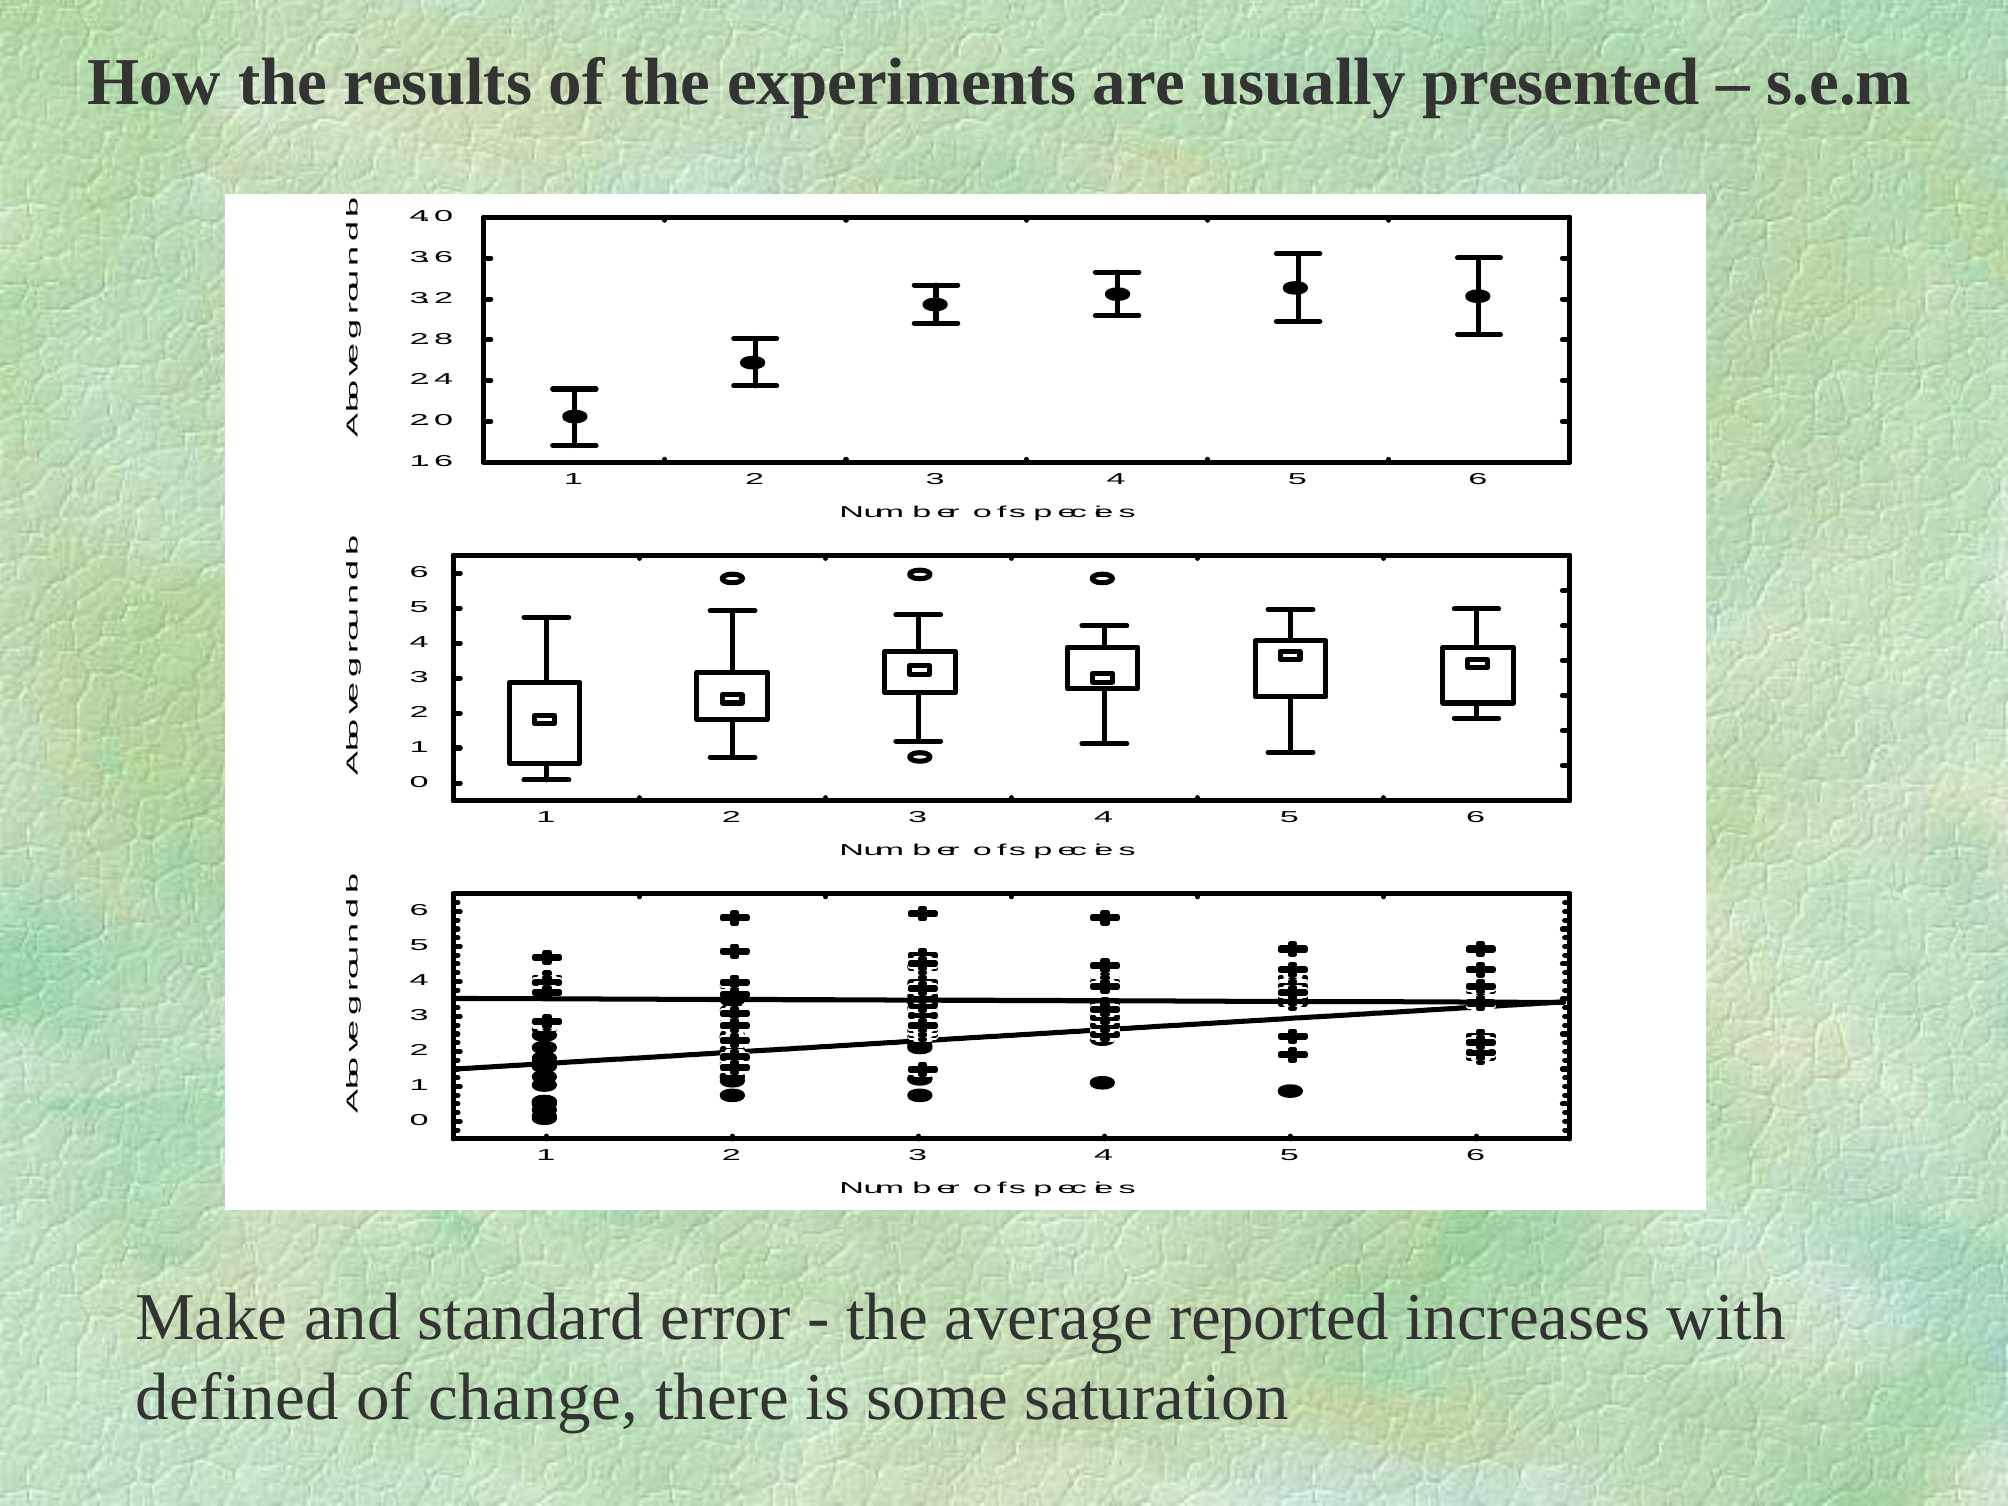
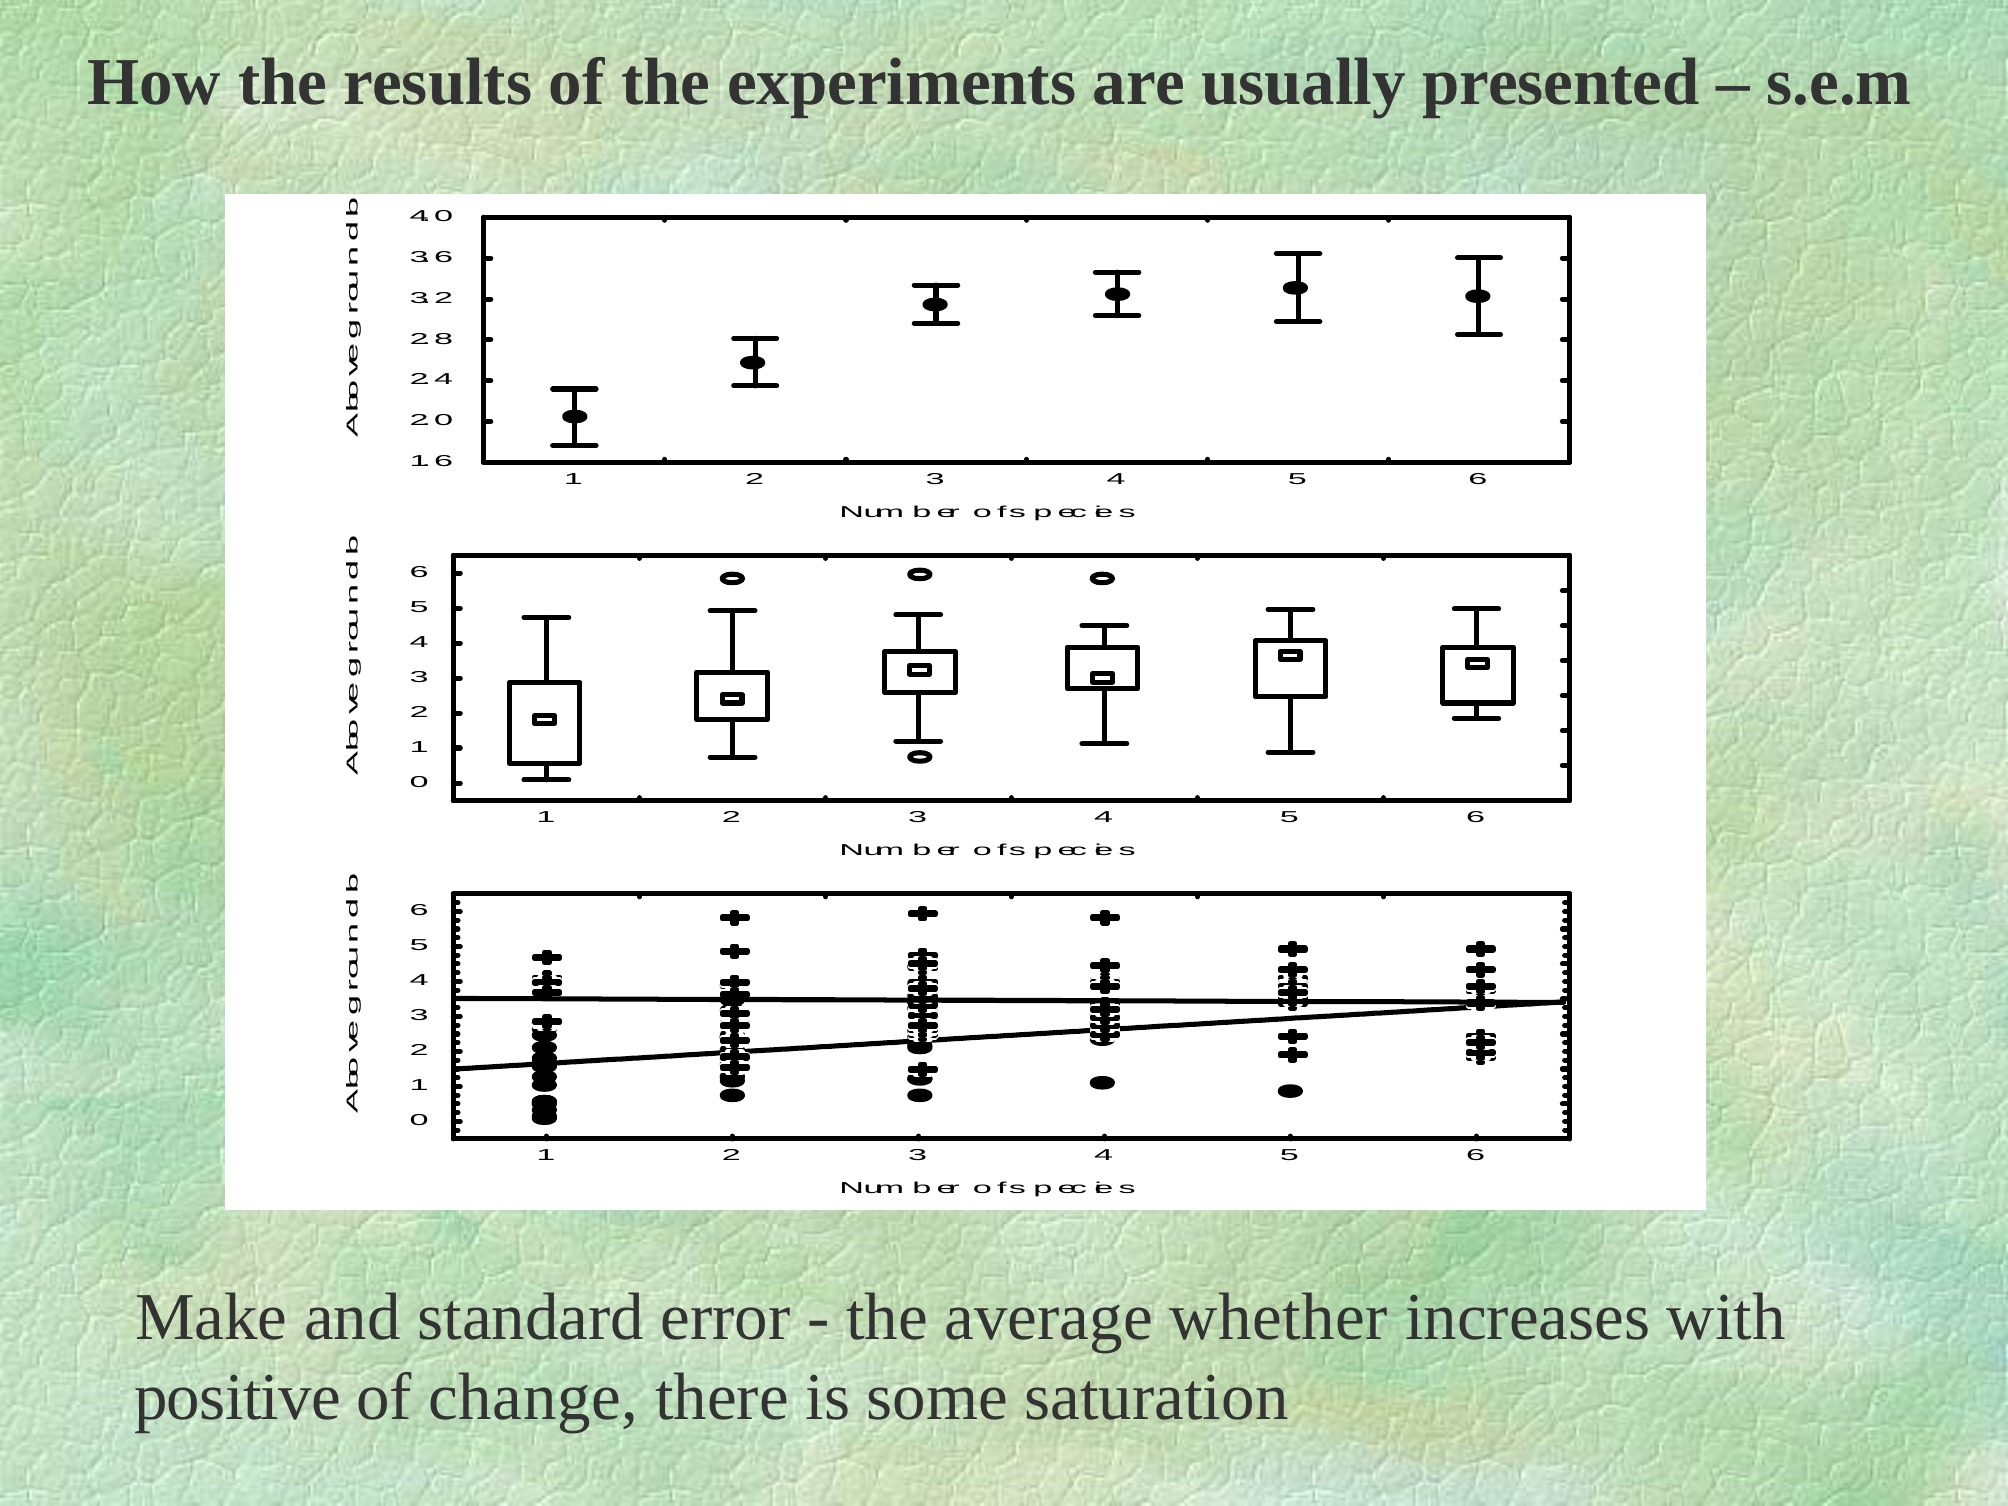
reported: reported -> whether
defined: defined -> positive
